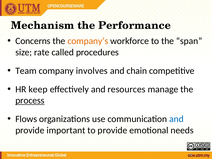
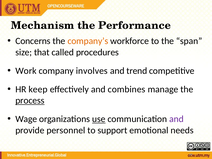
rate: rate -> that
Team: Team -> Work
chain: chain -> trend
resources: resources -> combines
Flows: Flows -> Wage
use underline: none -> present
and at (176, 119) colour: blue -> purple
important: important -> personnel
to provide: provide -> support
